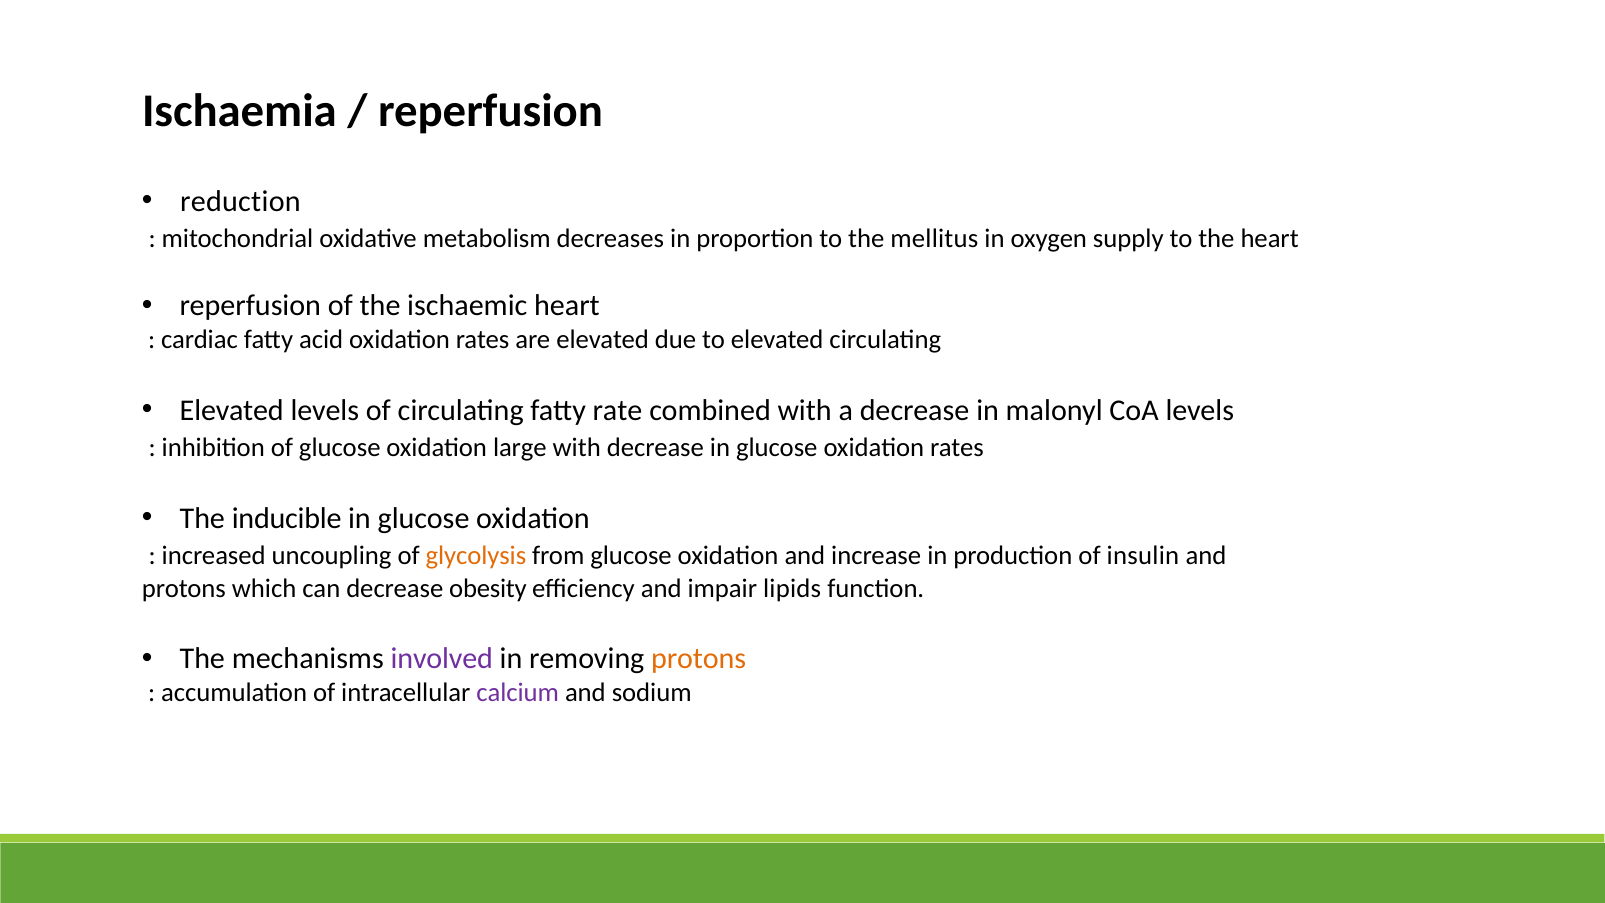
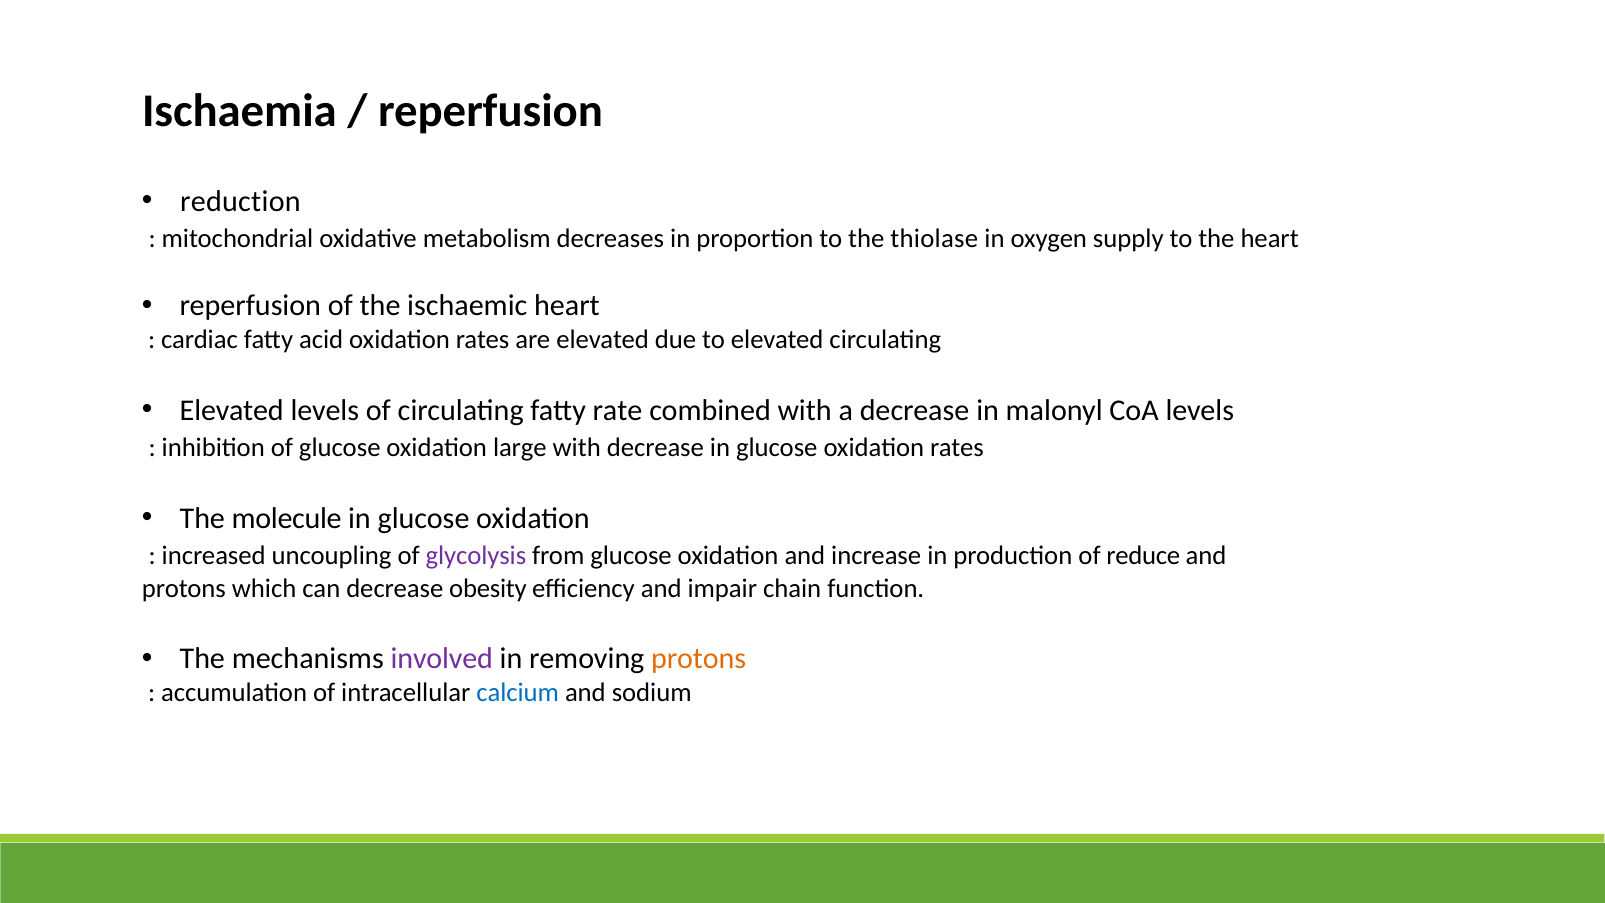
mellitus: mellitus -> thiolase
inducible: inducible -> molecule
glycolysis colour: orange -> purple
insulin: insulin -> reduce
lipids: lipids -> chain
calcium colour: purple -> blue
